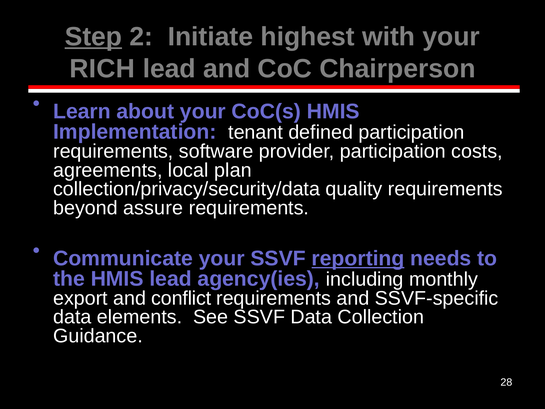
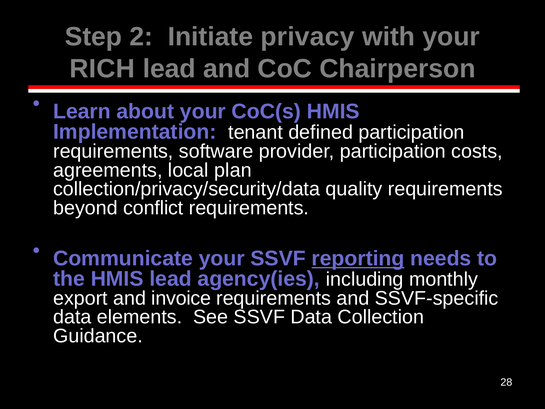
Step underline: present -> none
highest: highest -> privacy
assure: assure -> conflict
conflict: conflict -> invoice
